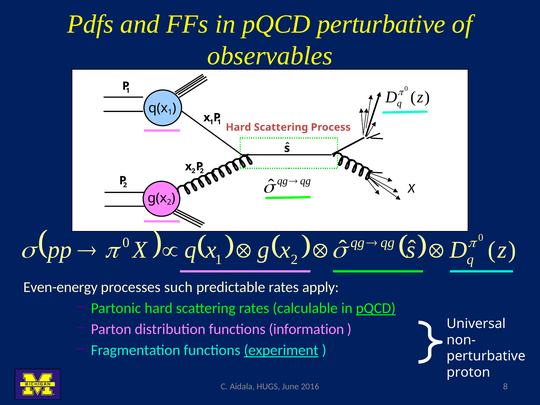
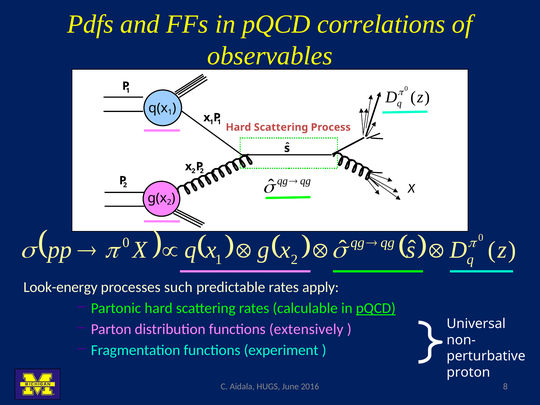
pQCD perturbative: perturbative -> correlations
Even-energy: Even-energy -> Look-energy
information: information -> extensively
experiment underline: present -> none
